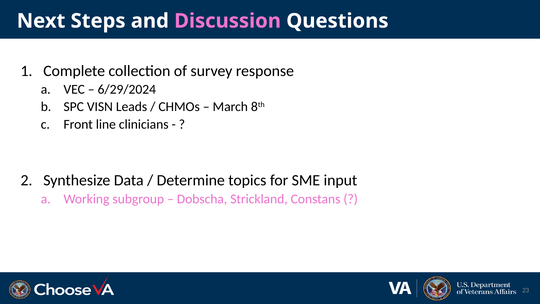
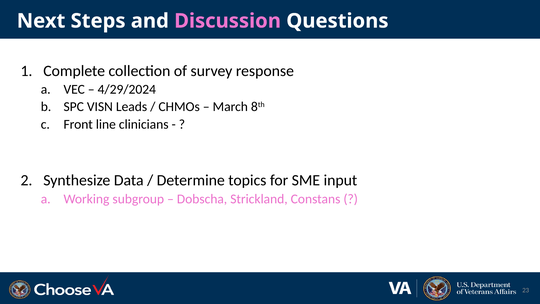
6/29/2024: 6/29/2024 -> 4/29/2024
